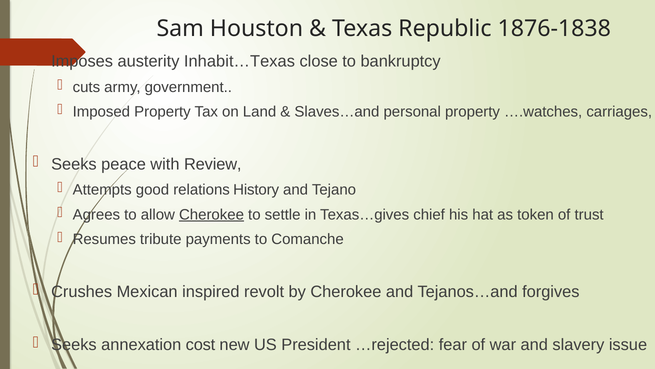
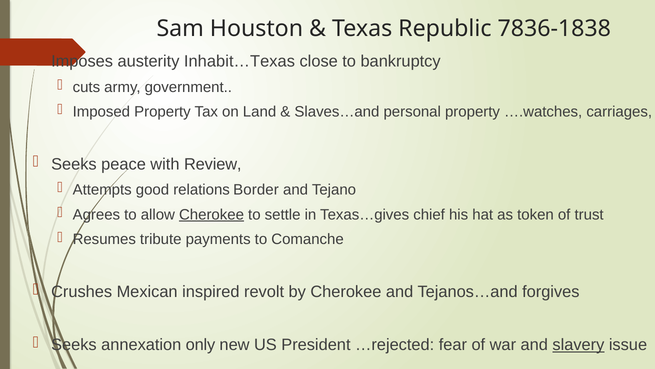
1876-1838: 1876-1838 -> 7836-1838
History: History -> Border
cost: cost -> only
slavery underline: none -> present
